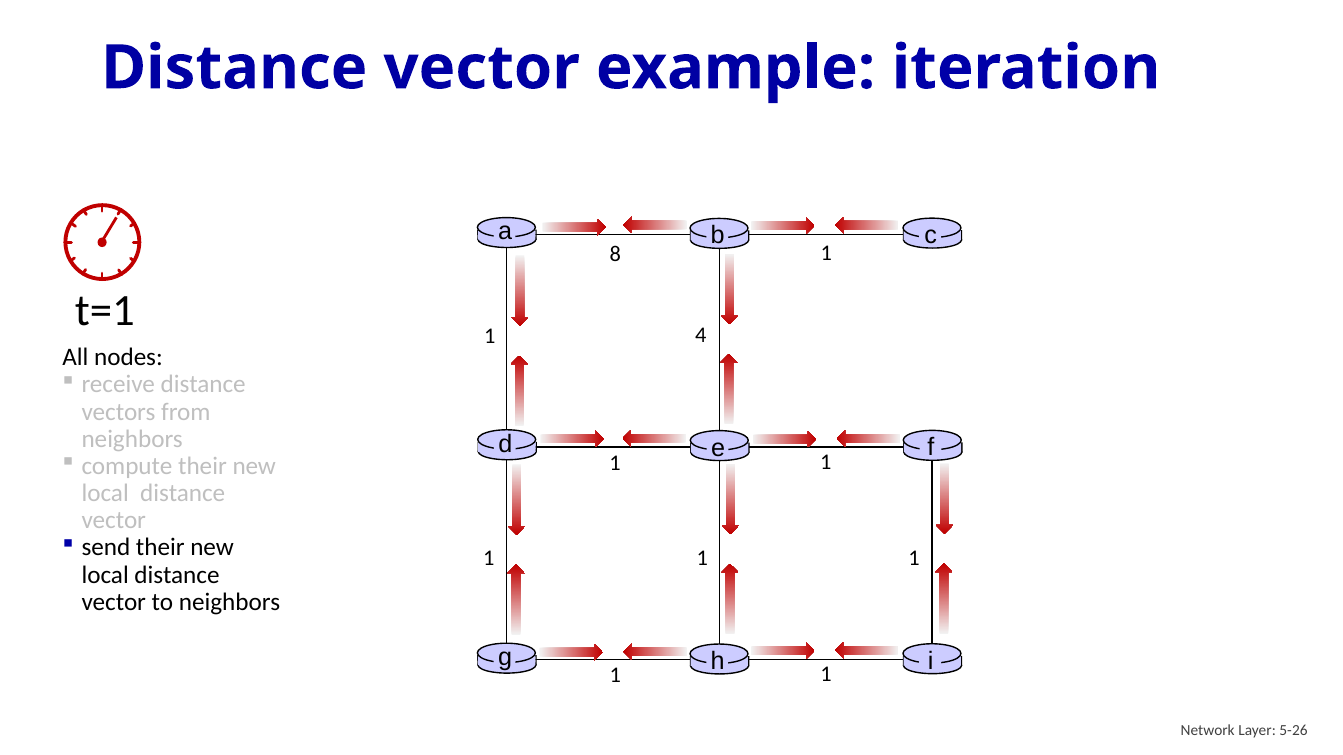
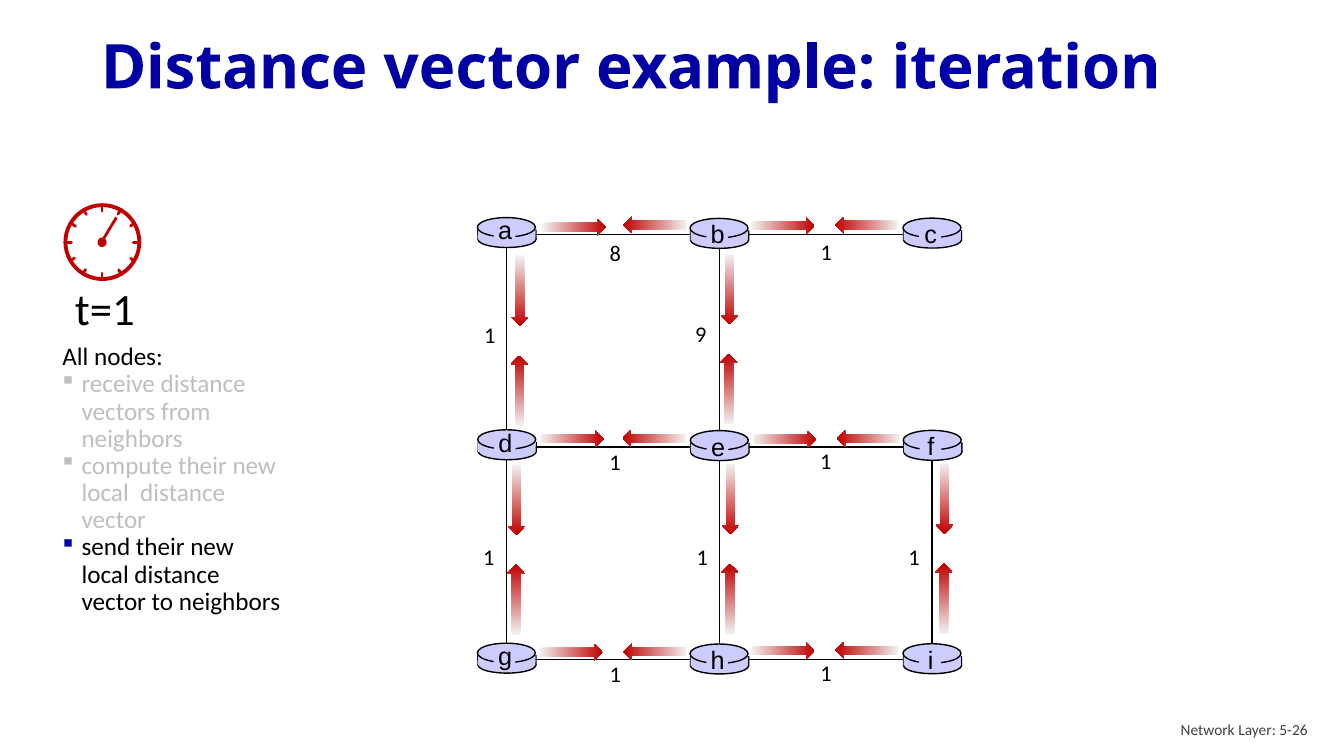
4: 4 -> 9
